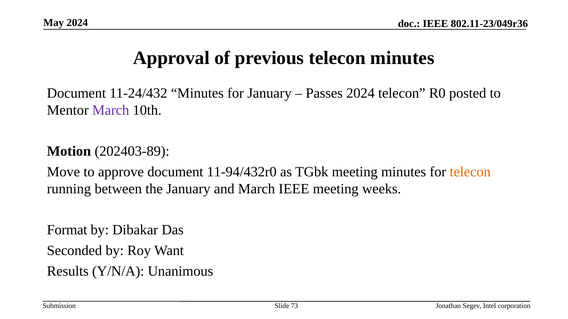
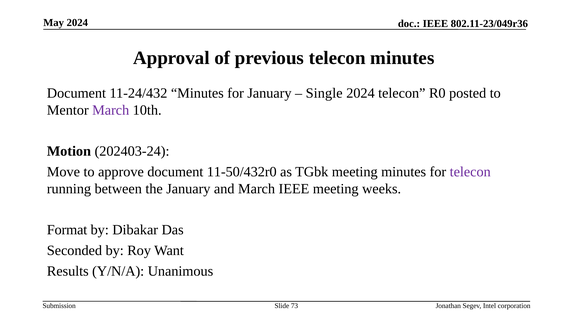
Passes: Passes -> Single
202403-89: 202403-89 -> 202403-24
11-94/432r0: 11-94/432r0 -> 11-50/432r0
telecon at (470, 172) colour: orange -> purple
